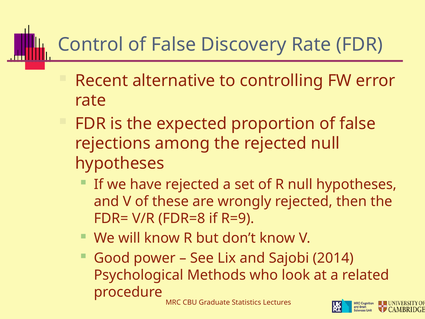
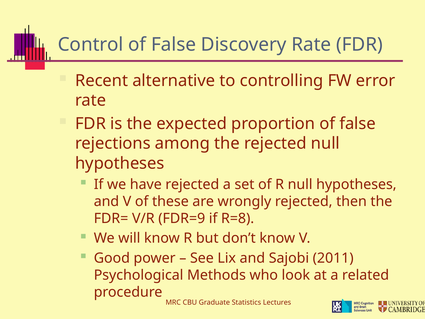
FDR=8: FDR=8 -> FDR=9
R=9: R=9 -> R=8
2014: 2014 -> 2011
